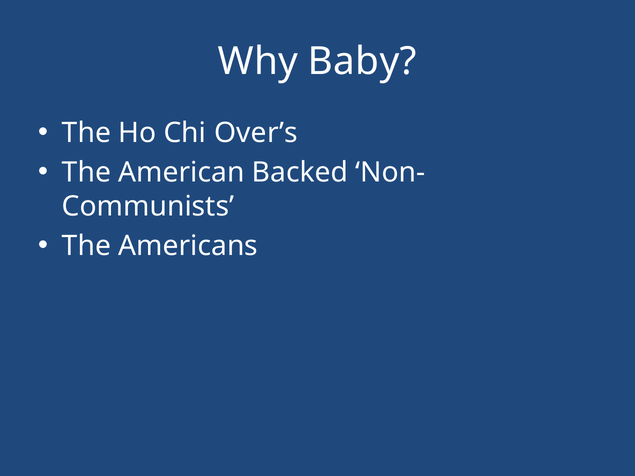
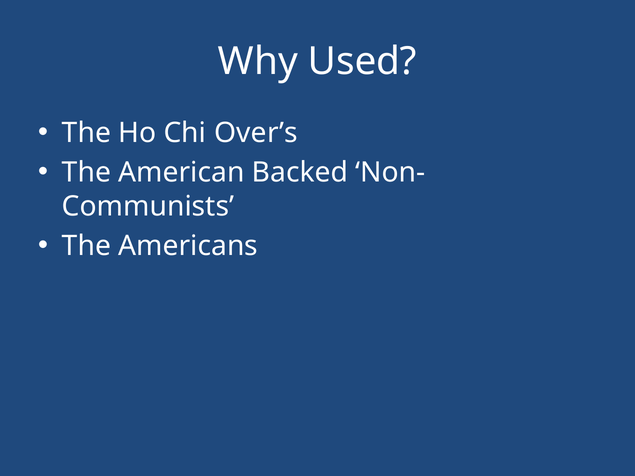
Baby: Baby -> Used
